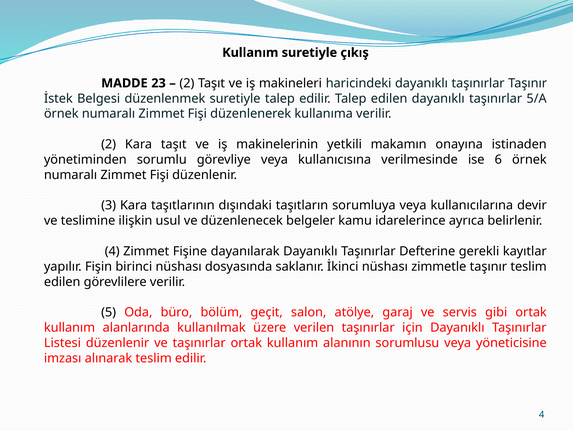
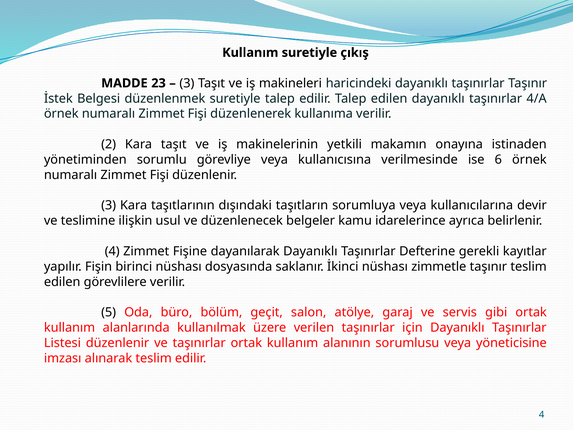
2 at (187, 83): 2 -> 3
5/A: 5/A -> 4/A
